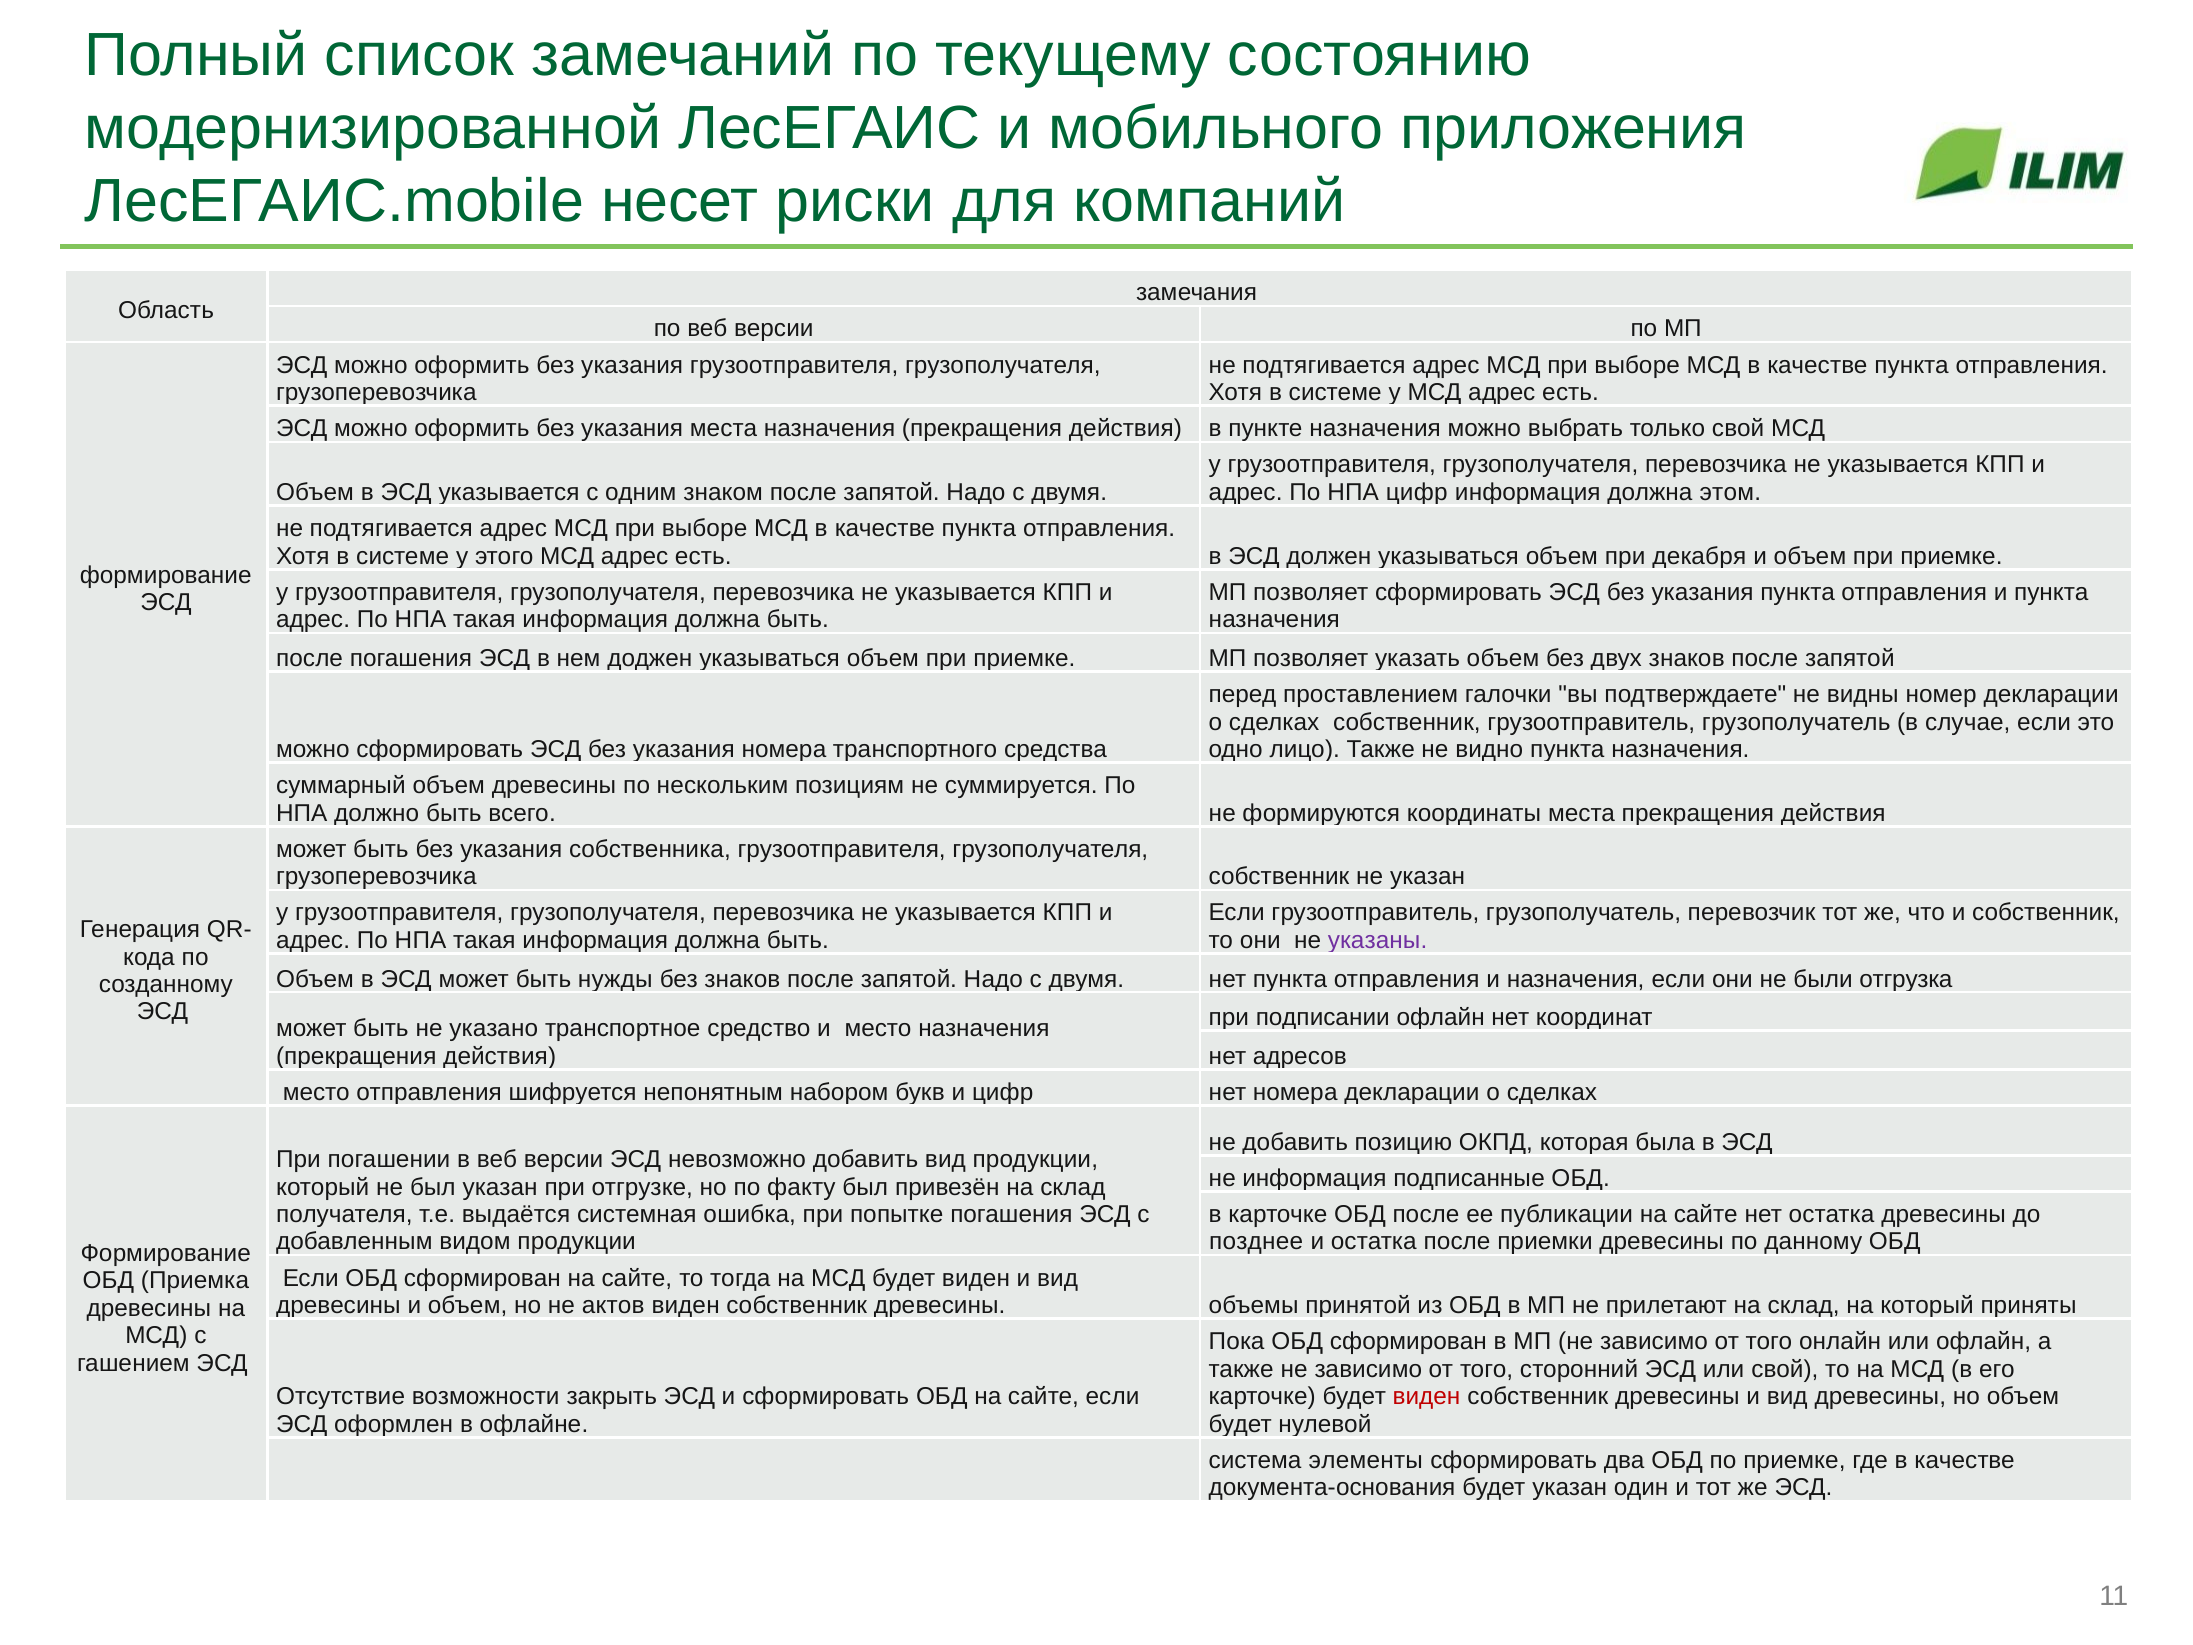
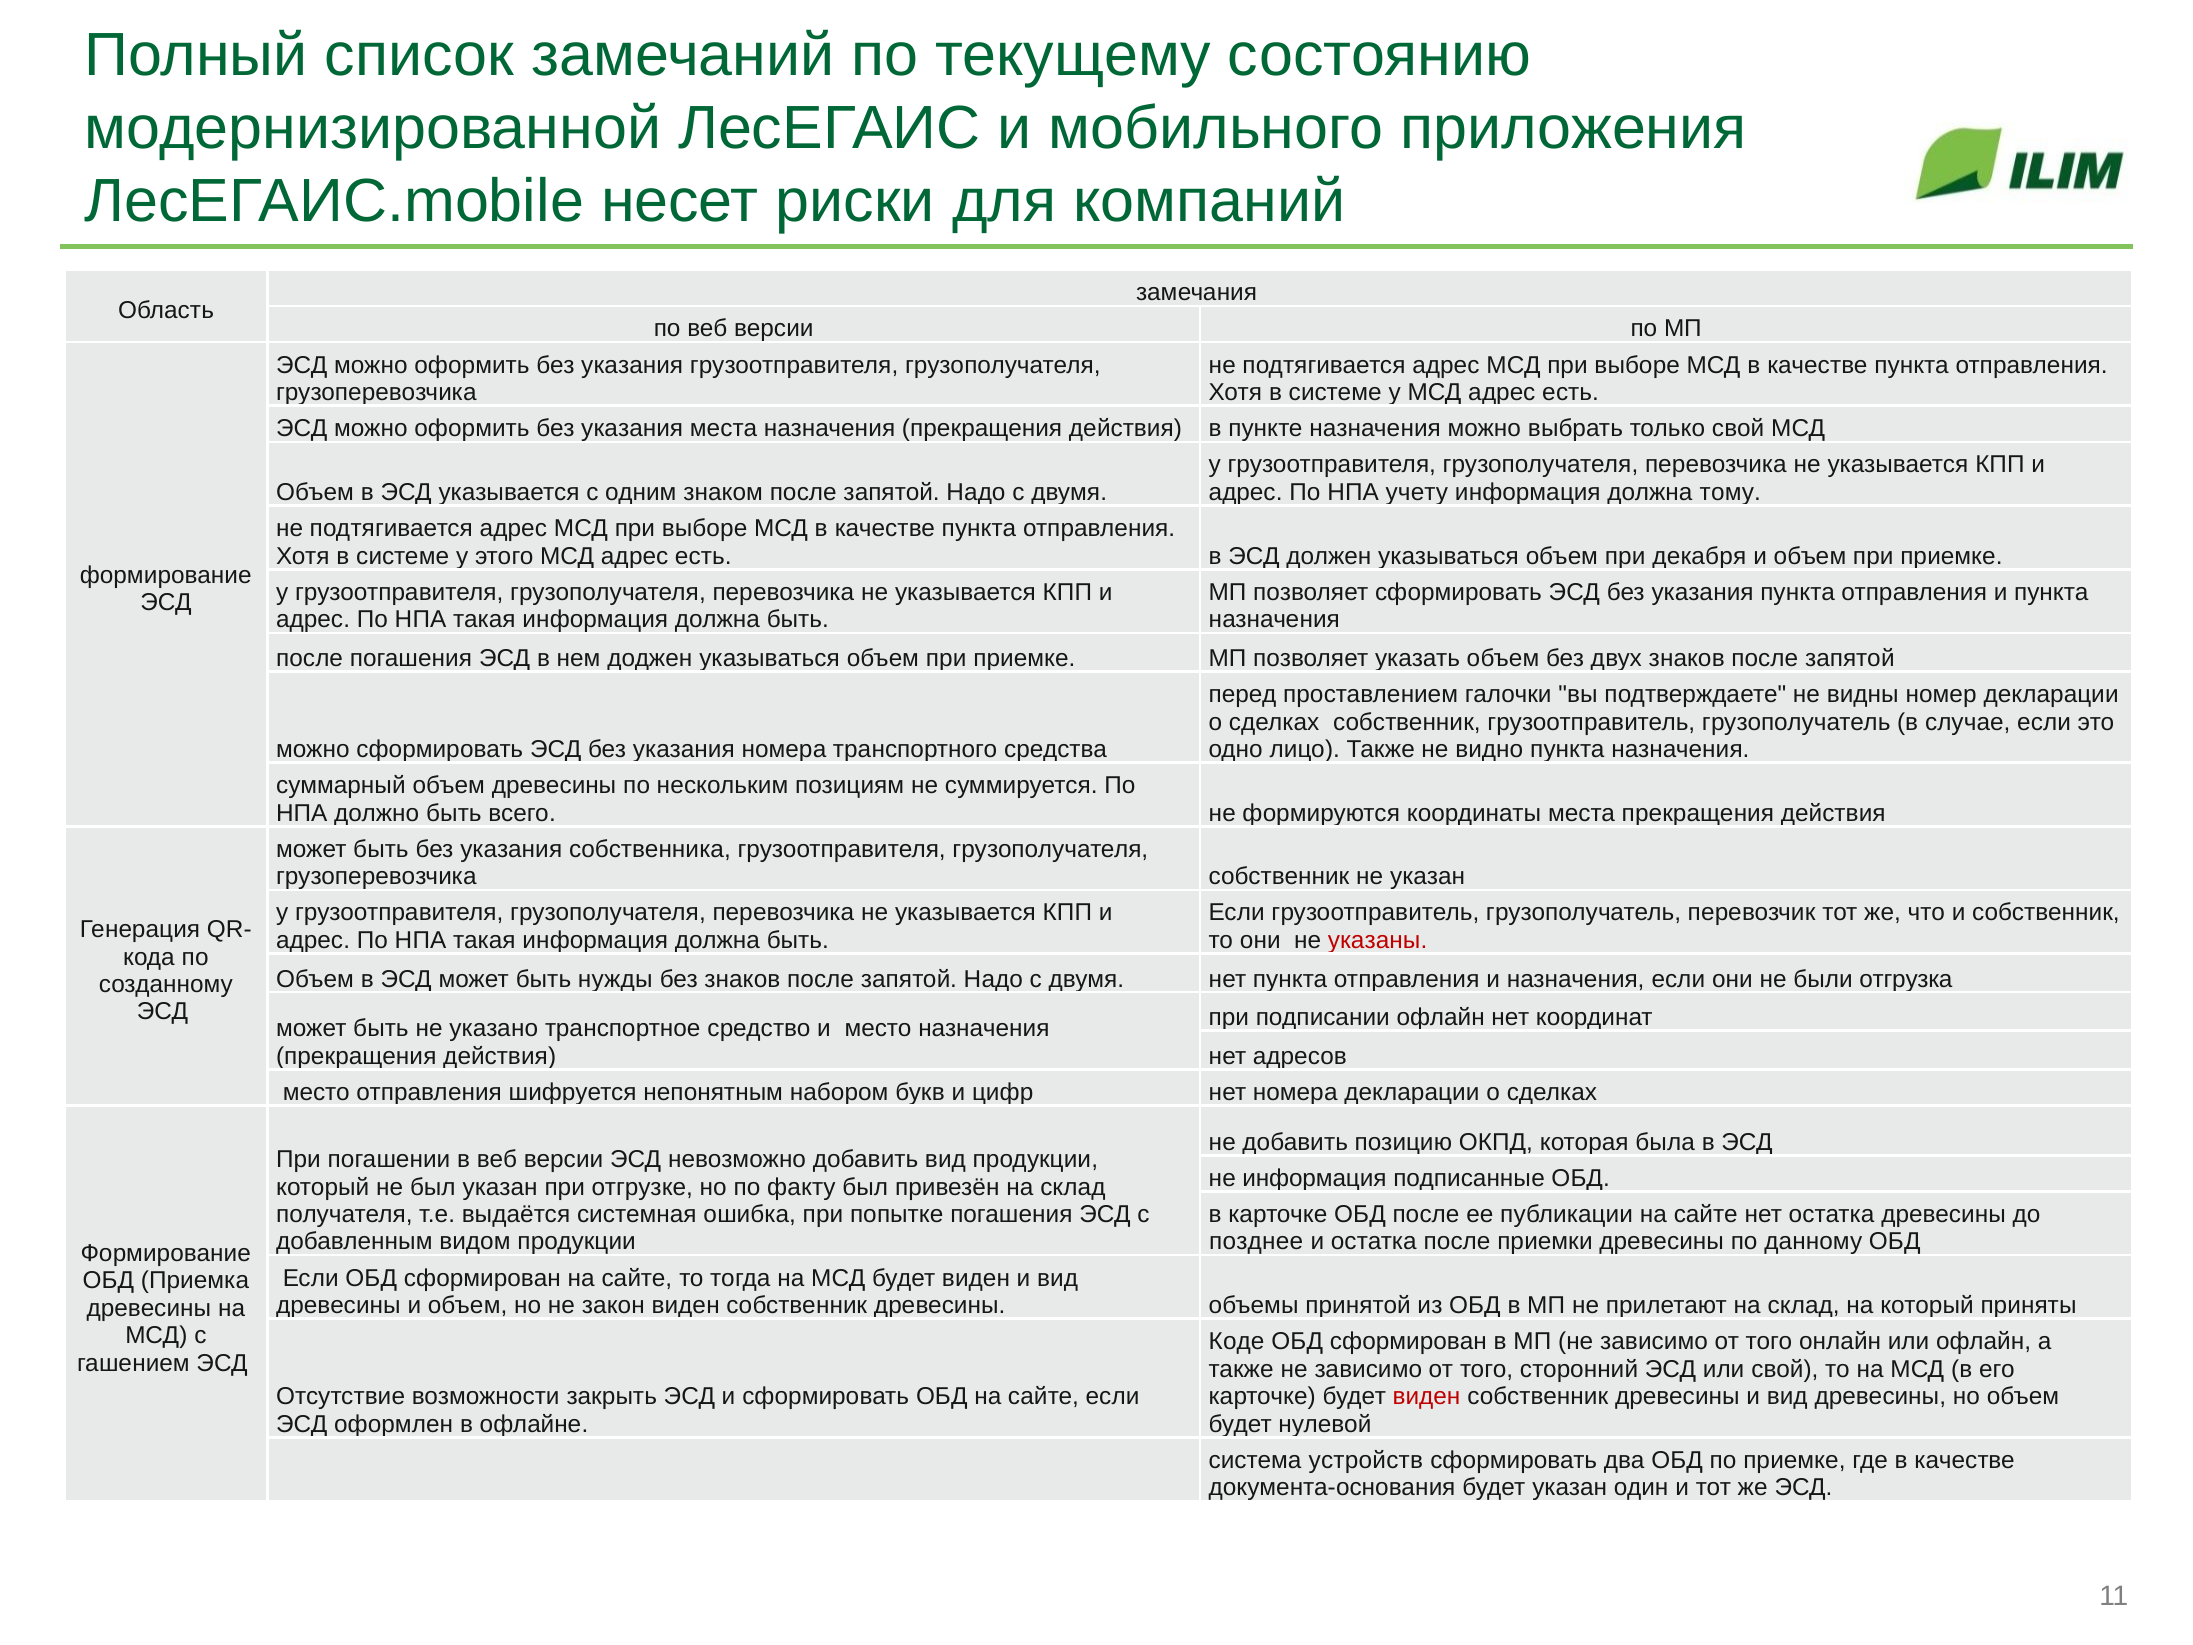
НПА цифр: цифр -> учету
этом: этом -> тому
указаны colour: purple -> red
актов: актов -> закон
Пока: Пока -> Коде
элементы: элементы -> устройств
